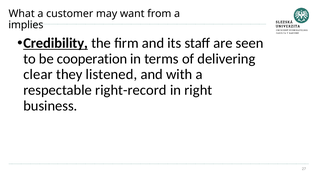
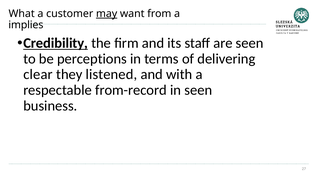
may underline: none -> present
cooperation: cooperation -> perceptions
right-record: right-record -> from-record
in right: right -> seen
